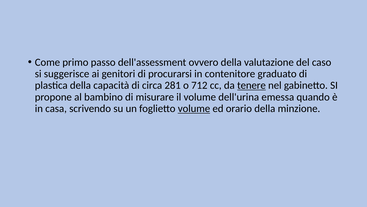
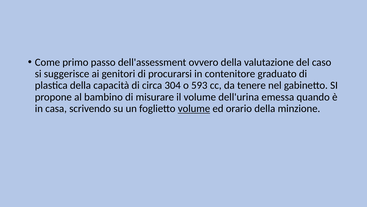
281: 281 -> 304
712: 712 -> 593
tenere underline: present -> none
